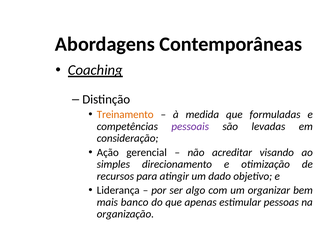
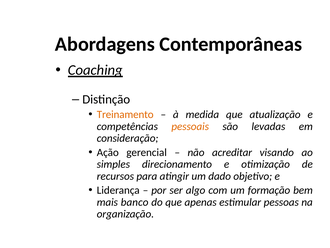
formuladas: formuladas -> atualização
pessoais colour: purple -> orange
organizar: organizar -> formação
